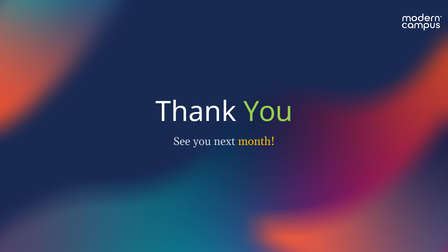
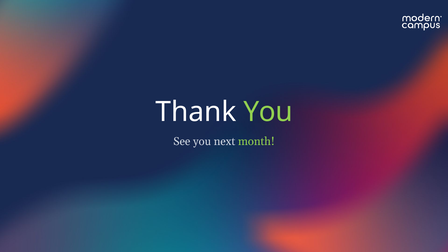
month colour: yellow -> light green
